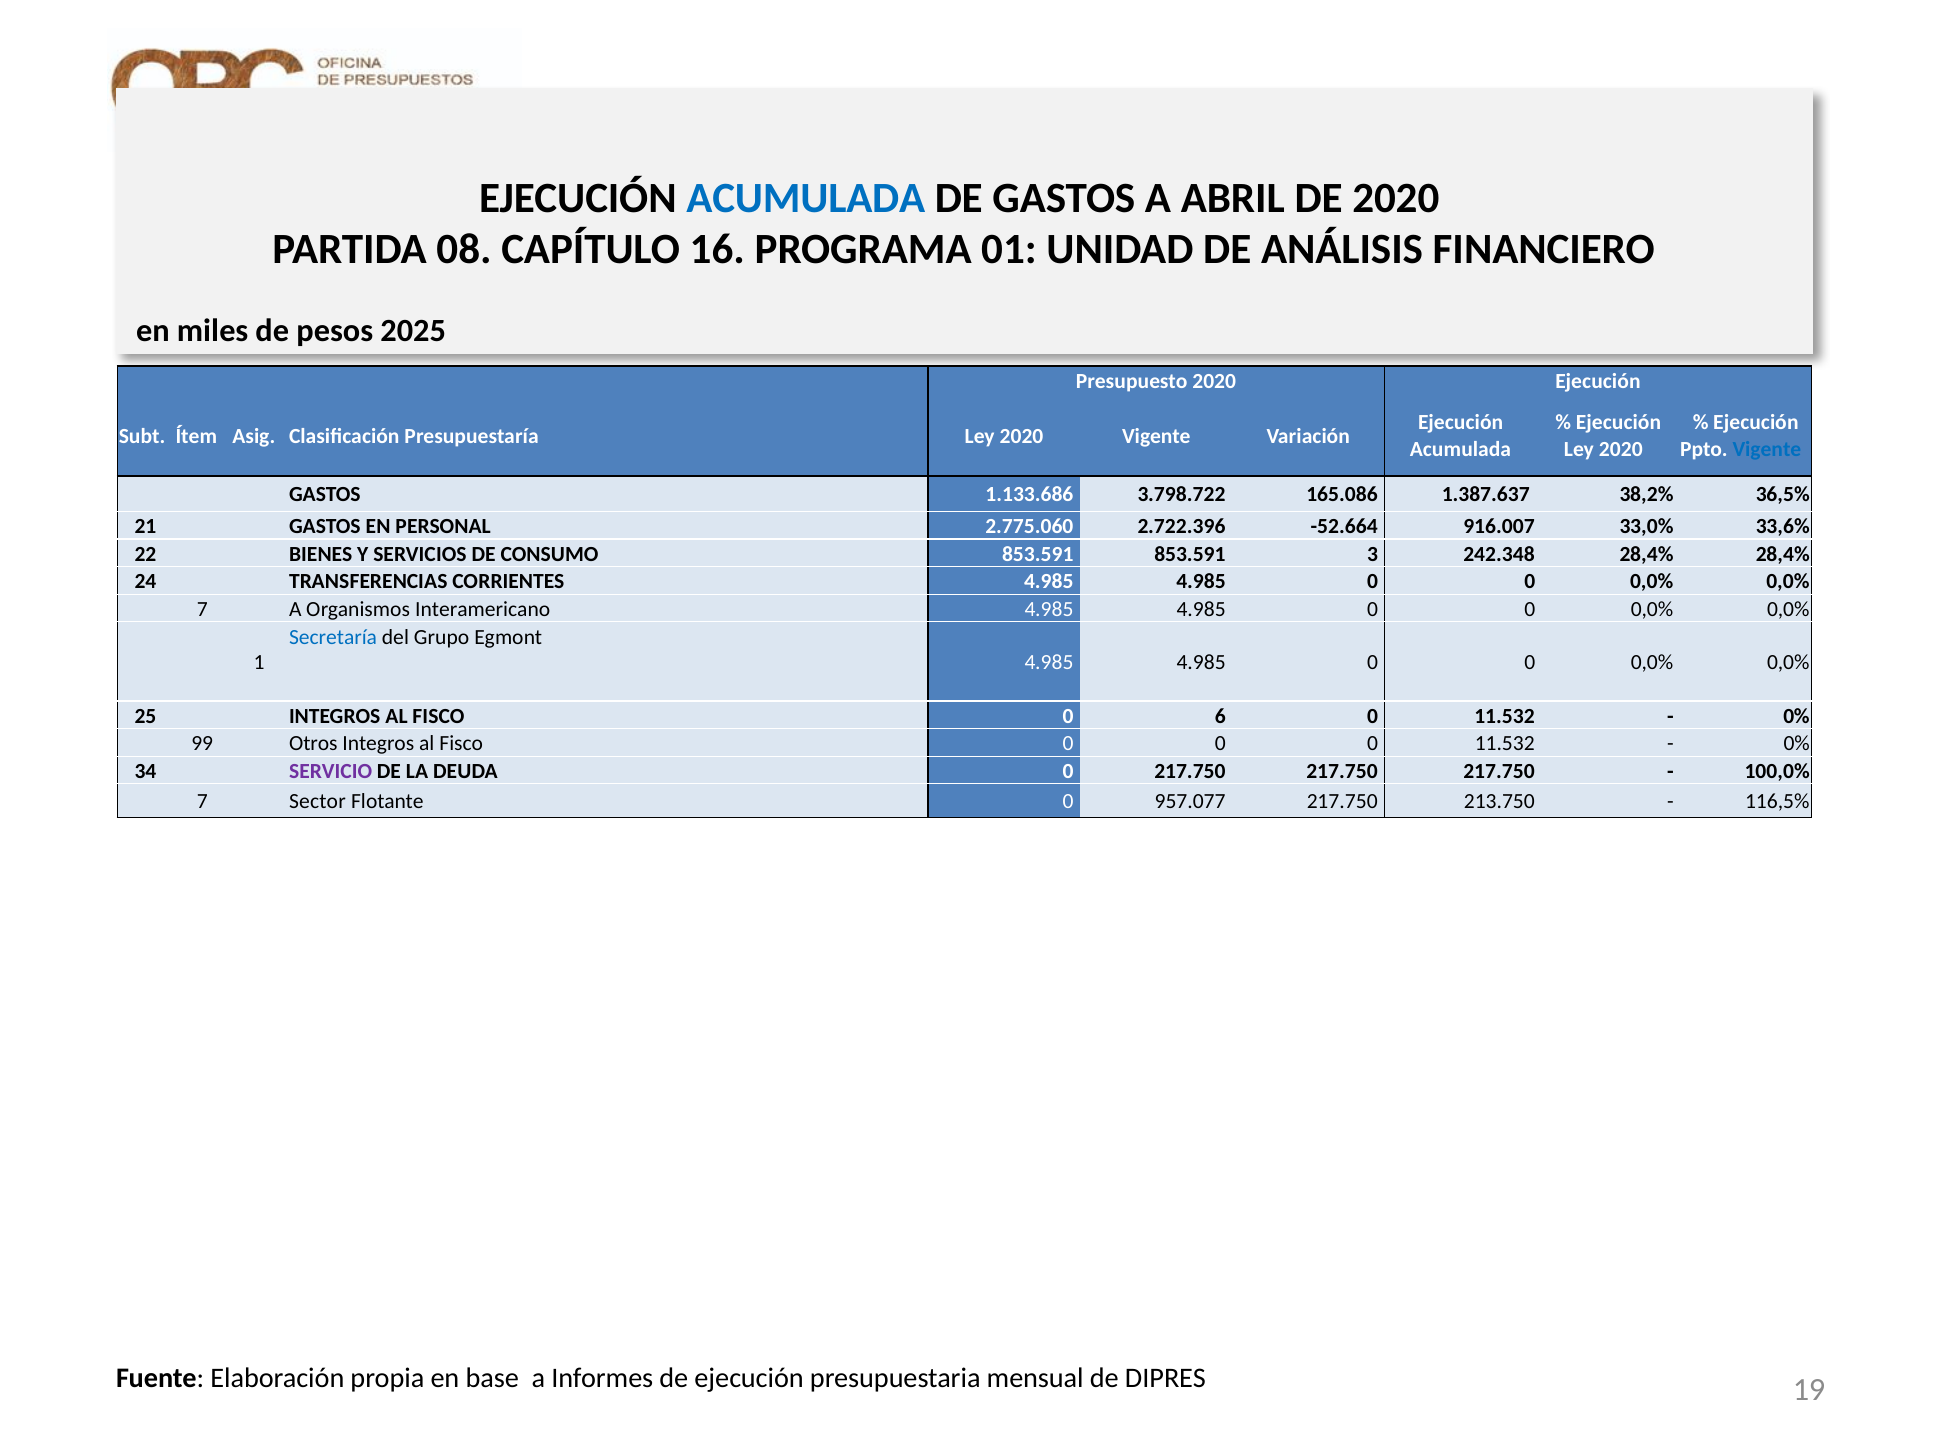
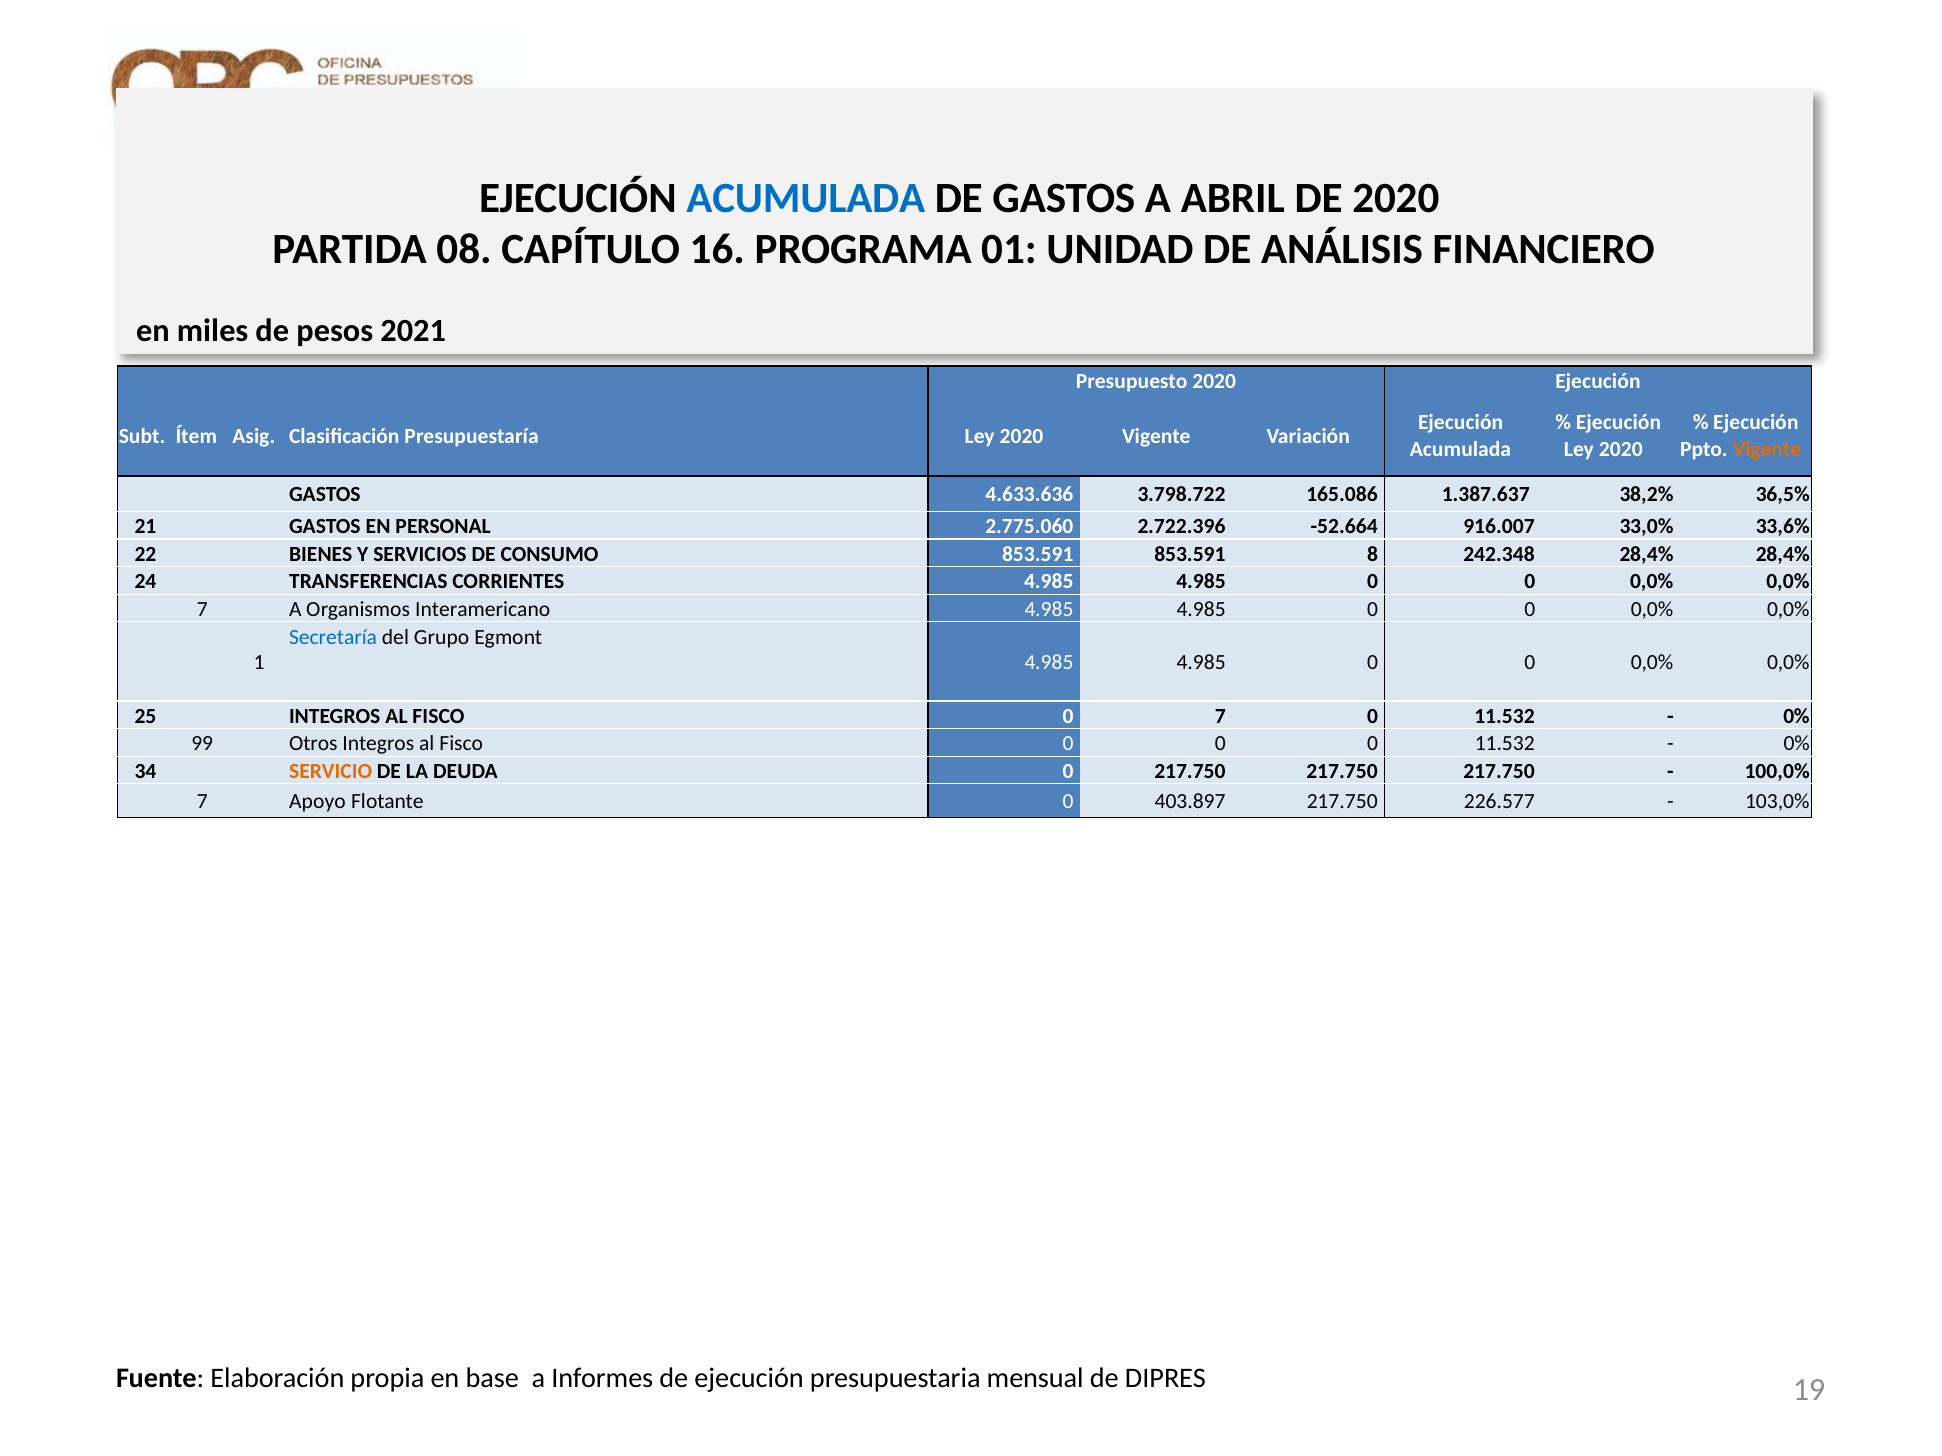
2025: 2025 -> 2021
Vigente at (1767, 449) colour: blue -> orange
1.133.686: 1.133.686 -> 4.633.636
3: 3 -> 8
0 6: 6 -> 7
SERVICIO colour: purple -> orange
Sector: Sector -> Apoyo
957.077: 957.077 -> 403.897
213.750: 213.750 -> 226.577
116,5%: 116,5% -> 103,0%
